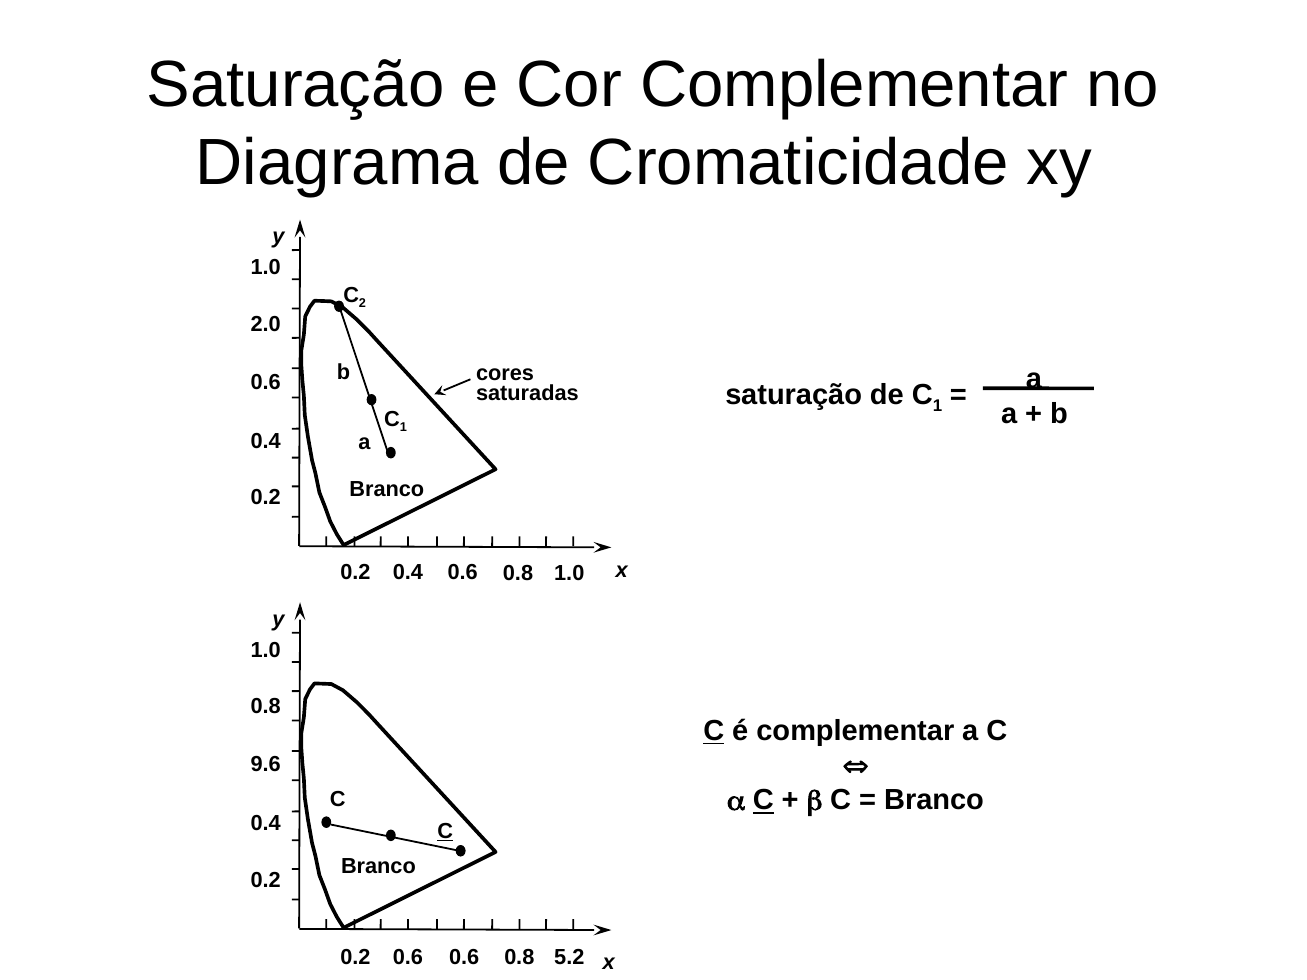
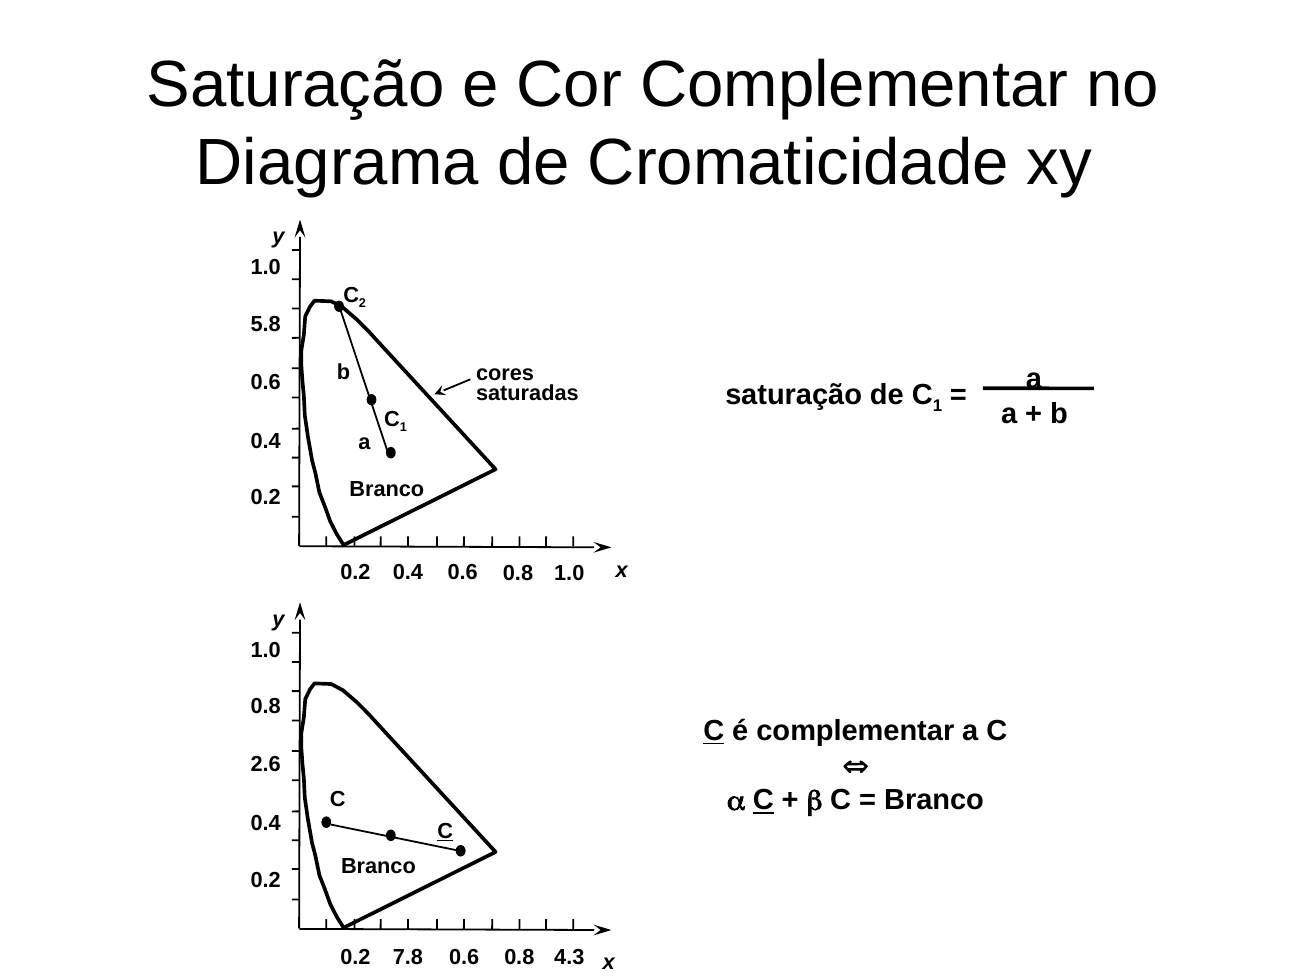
2.0: 2.0 -> 5.8
9.6: 9.6 -> 2.6
0.2 0.6: 0.6 -> 7.8
5.2: 5.2 -> 4.3
